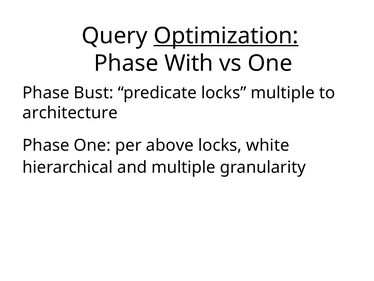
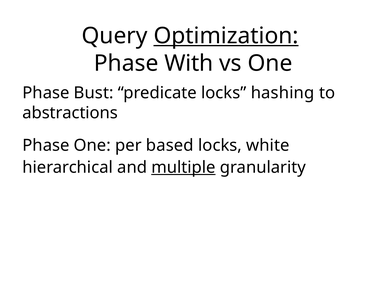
locks multiple: multiple -> hashing
architecture: architecture -> abstractions
above: above -> based
multiple at (183, 167) underline: none -> present
